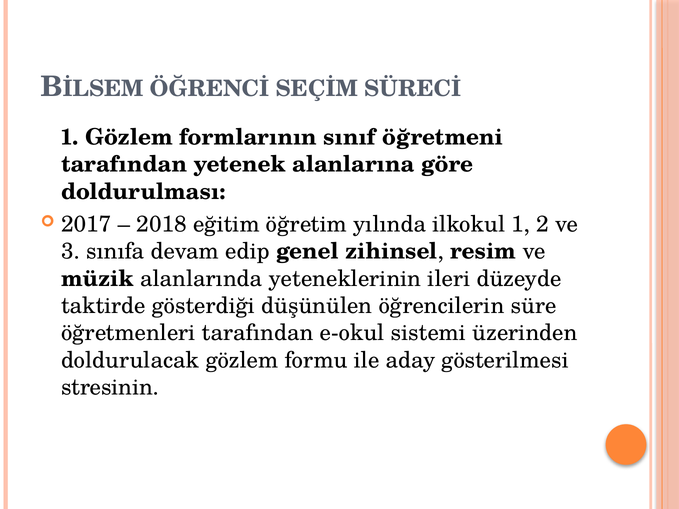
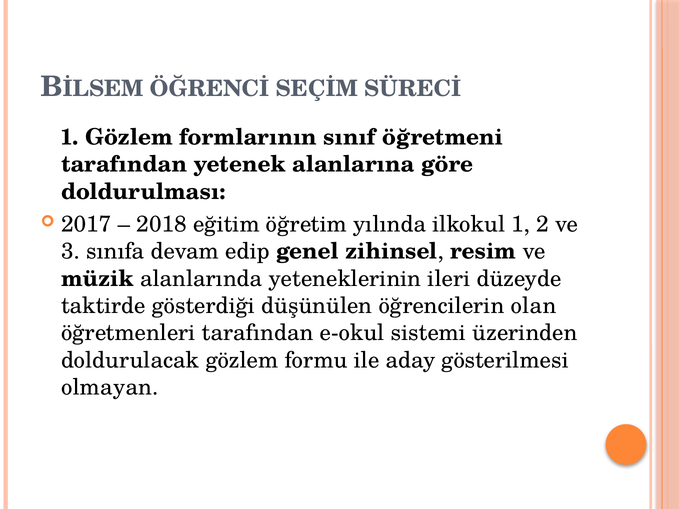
süre: süre -> olan
stresinin: stresinin -> olmayan
